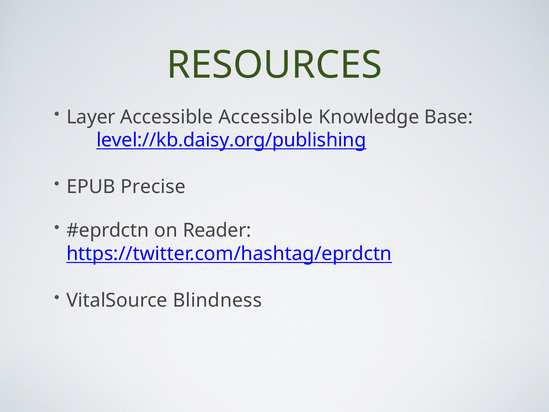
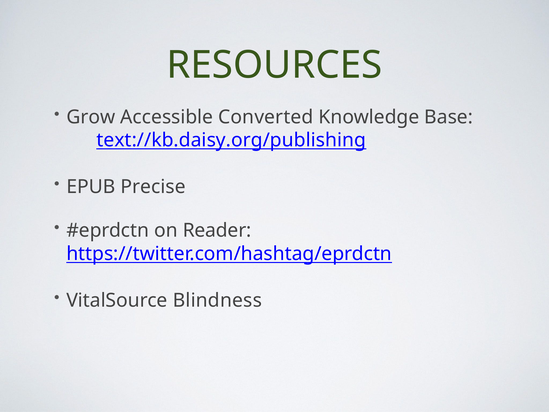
Layer: Layer -> Grow
Accessible Accessible: Accessible -> Converted
level://kb.daisy.org/publishing: level://kb.daisy.org/publishing -> text://kb.daisy.org/publishing
